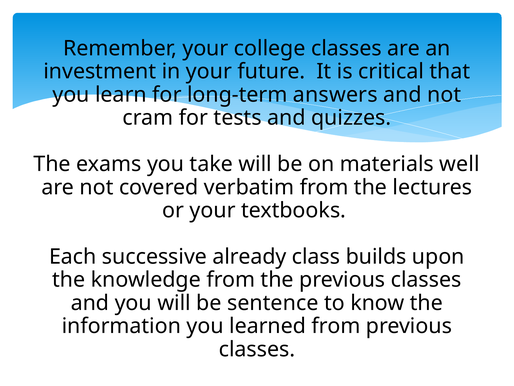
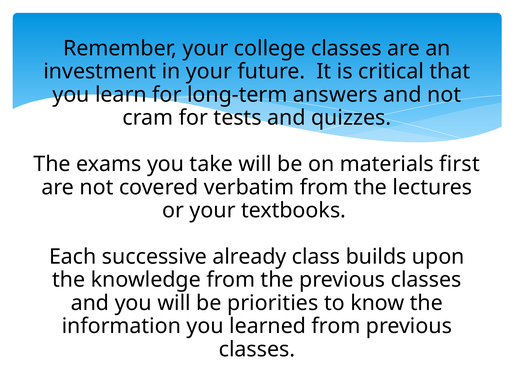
well: well -> first
sentence: sentence -> priorities
